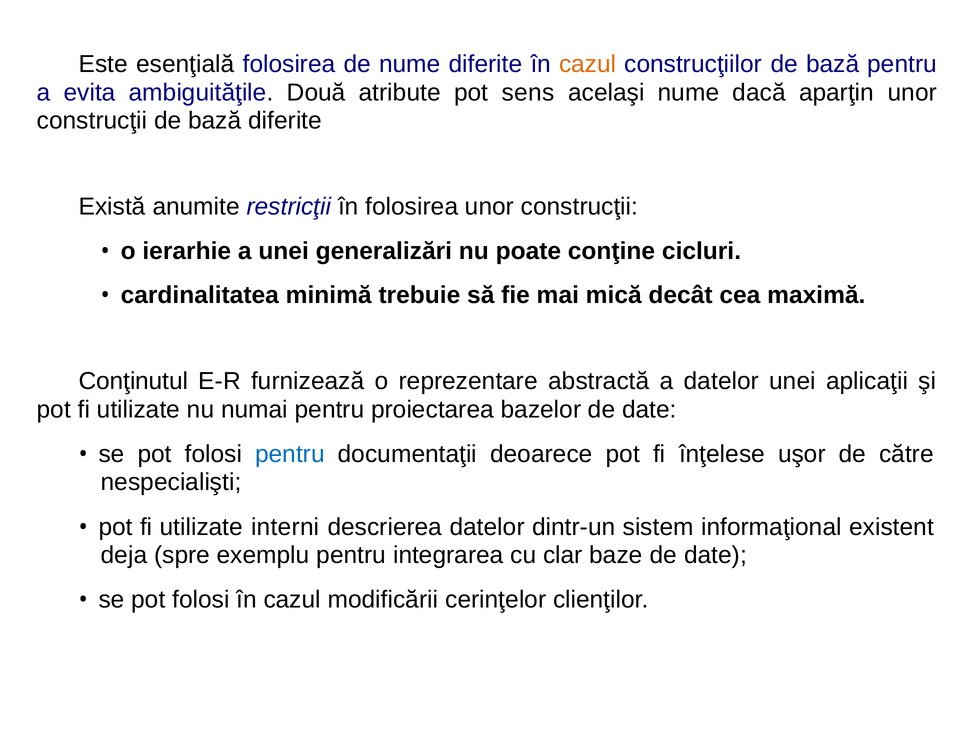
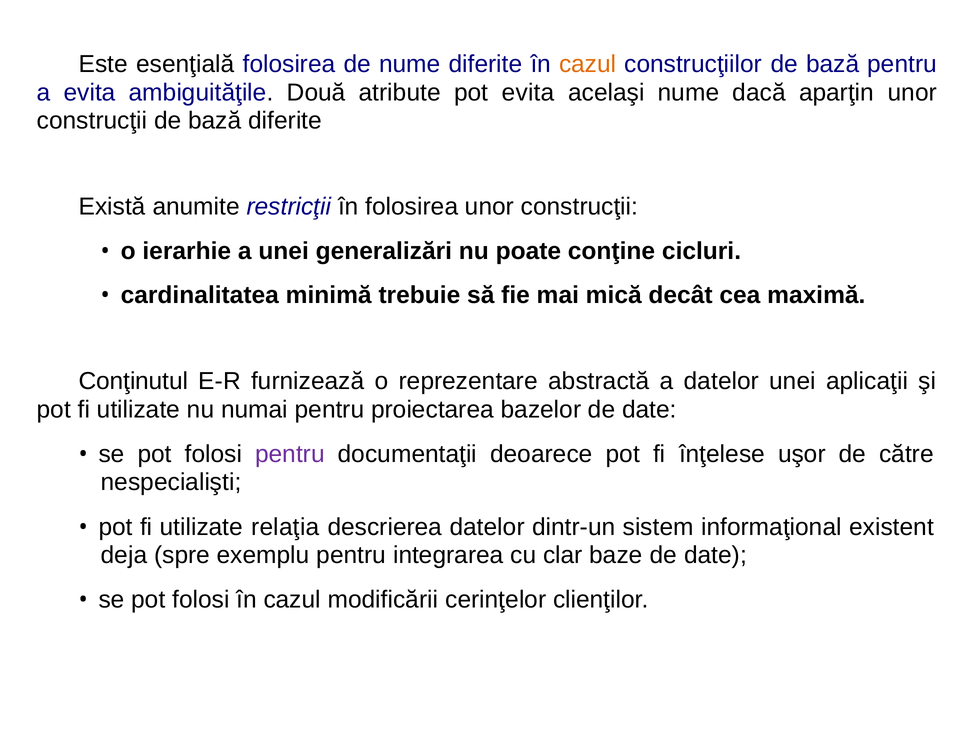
pot sens: sens -> evita
pentru at (290, 454) colour: blue -> purple
interni: interni -> relaţia
